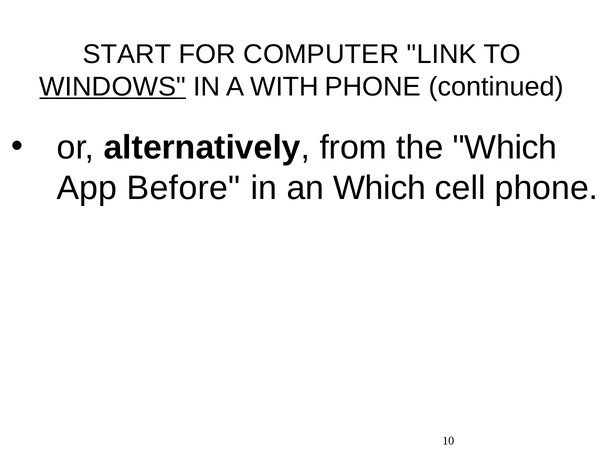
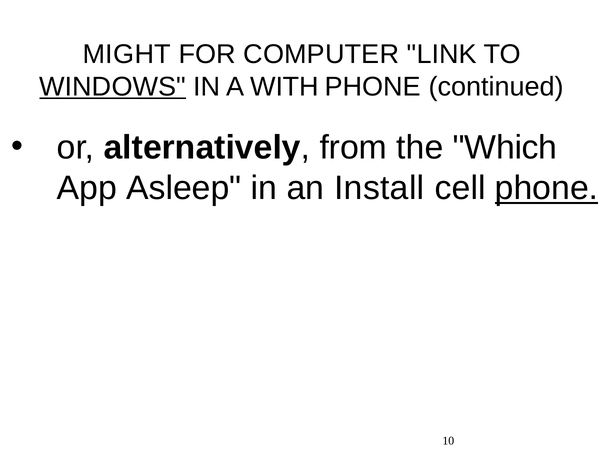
START: START -> MIGHT
Before: Before -> Asleep
an Which: Which -> Install
phone at (547, 188) underline: none -> present
